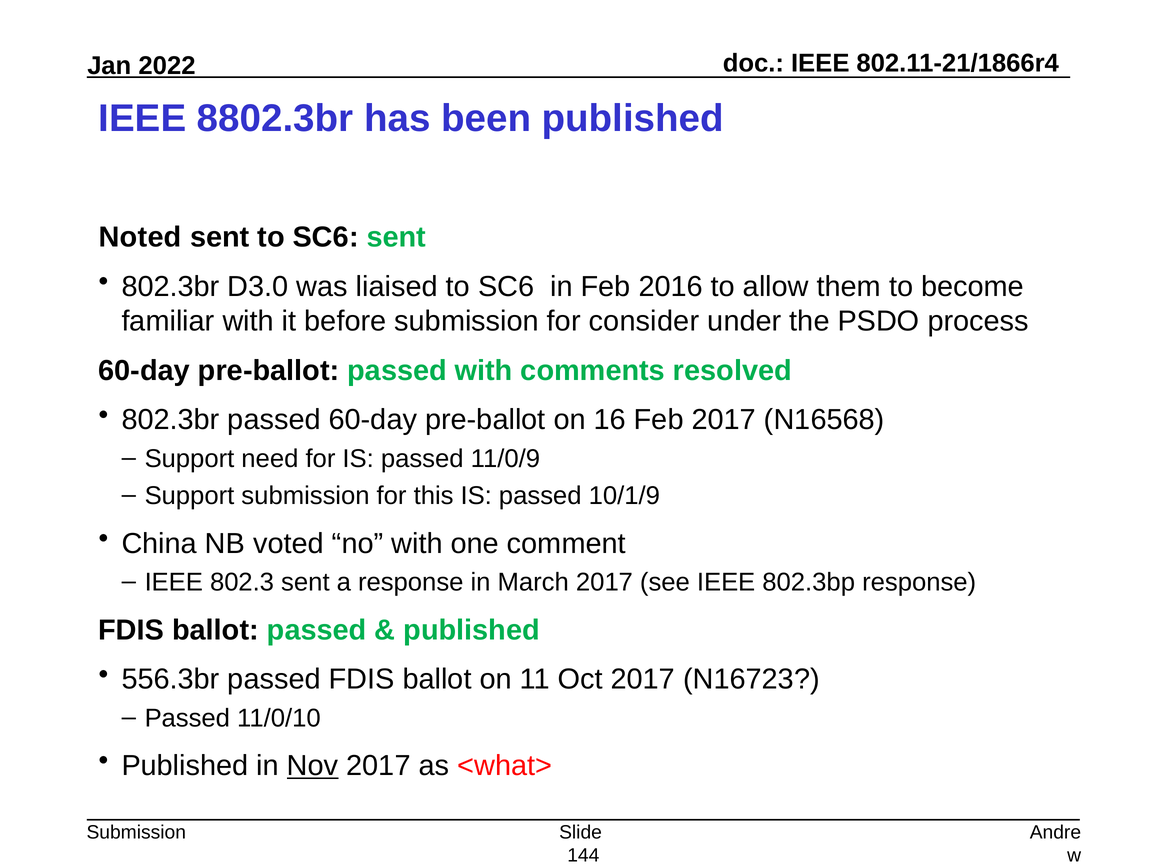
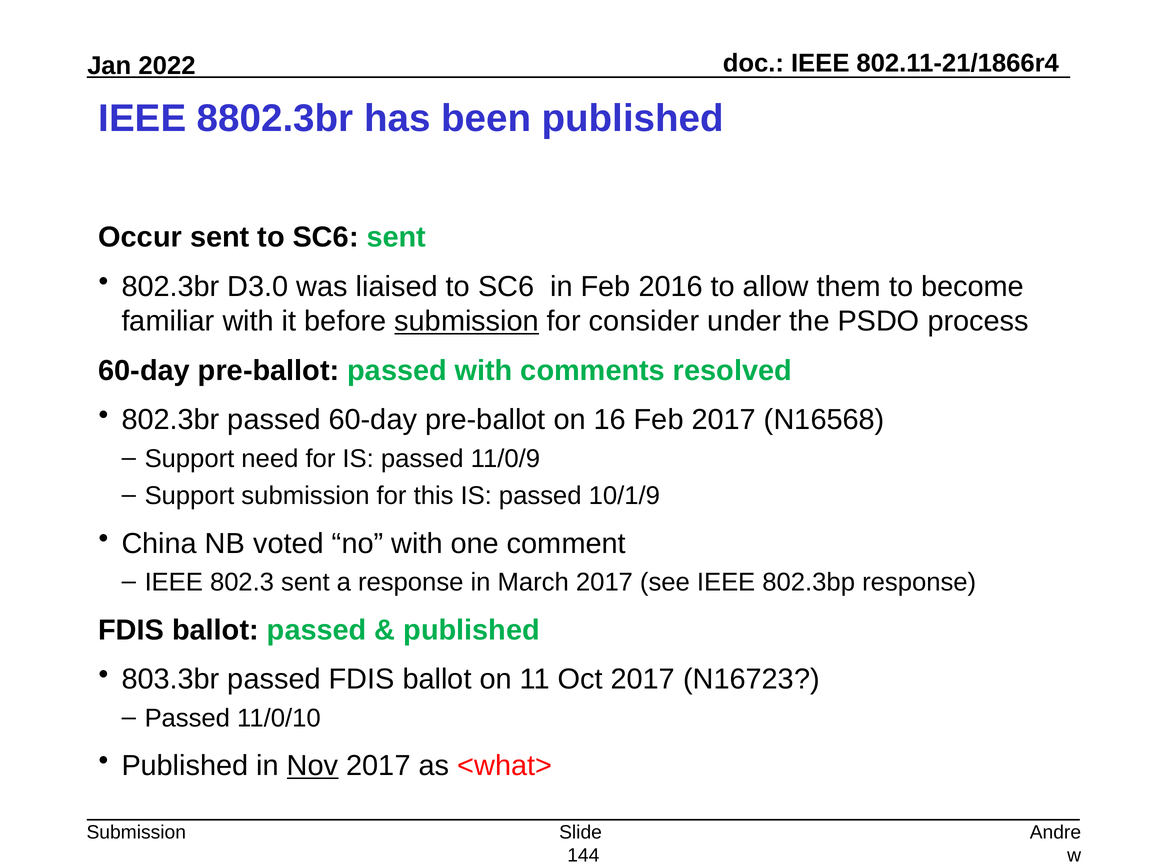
Noted: Noted -> Occur
submission at (467, 321) underline: none -> present
556.3br: 556.3br -> 803.3br
